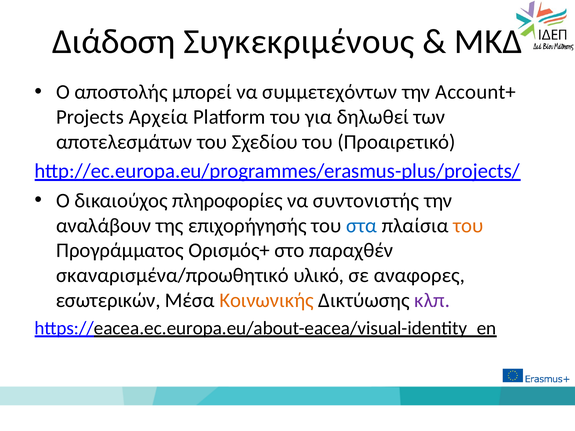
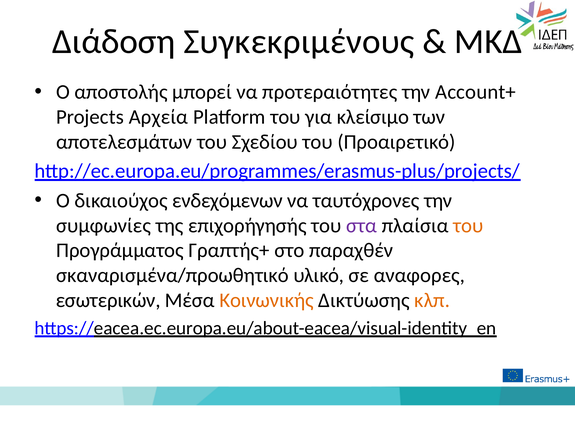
συμμετεχόντων: συμμετεχόντων -> προτεραιότητες
δηλωθεί: δηλωθεί -> κλείσιμο
πληροφορίες: πληροφορίες -> ενδεχόμενων
συντονιστής: συντονιστής -> ταυτόχρονες
αναλάβουν: αναλάβουν -> συμφωνίες
στα colour: blue -> purple
Ορισμός+: Ορισμός+ -> Γραπτής+
κλπ colour: purple -> orange
